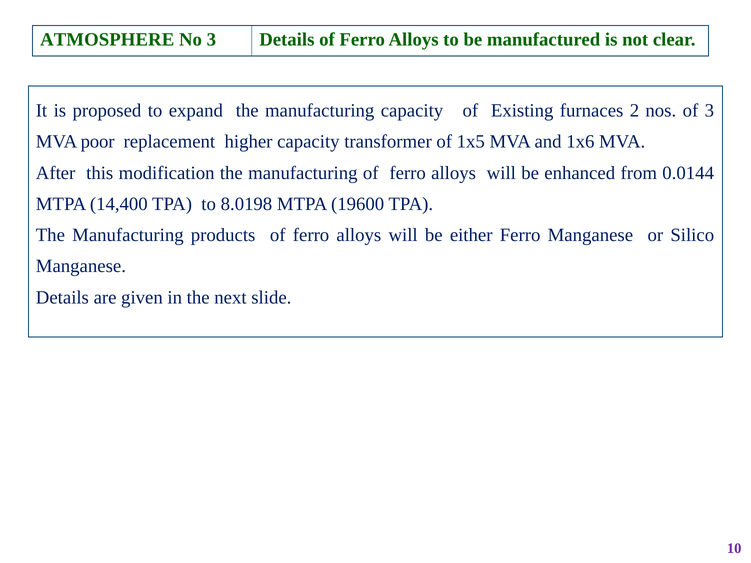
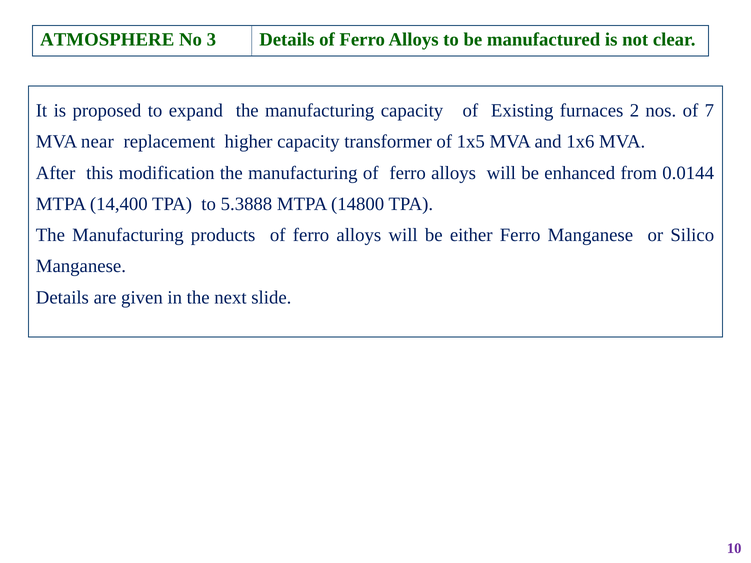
of 3: 3 -> 7
poor: poor -> near
8.0198: 8.0198 -> 5.3888
19600: 19600 -> 14800
